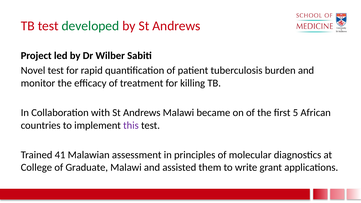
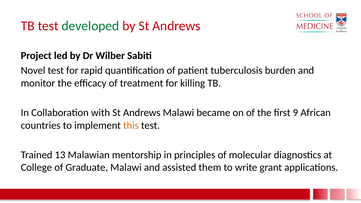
5: 5 -> 9
this colour: purple -> orange
41: 41 -> 13
assessment: assessment -> mentorship
